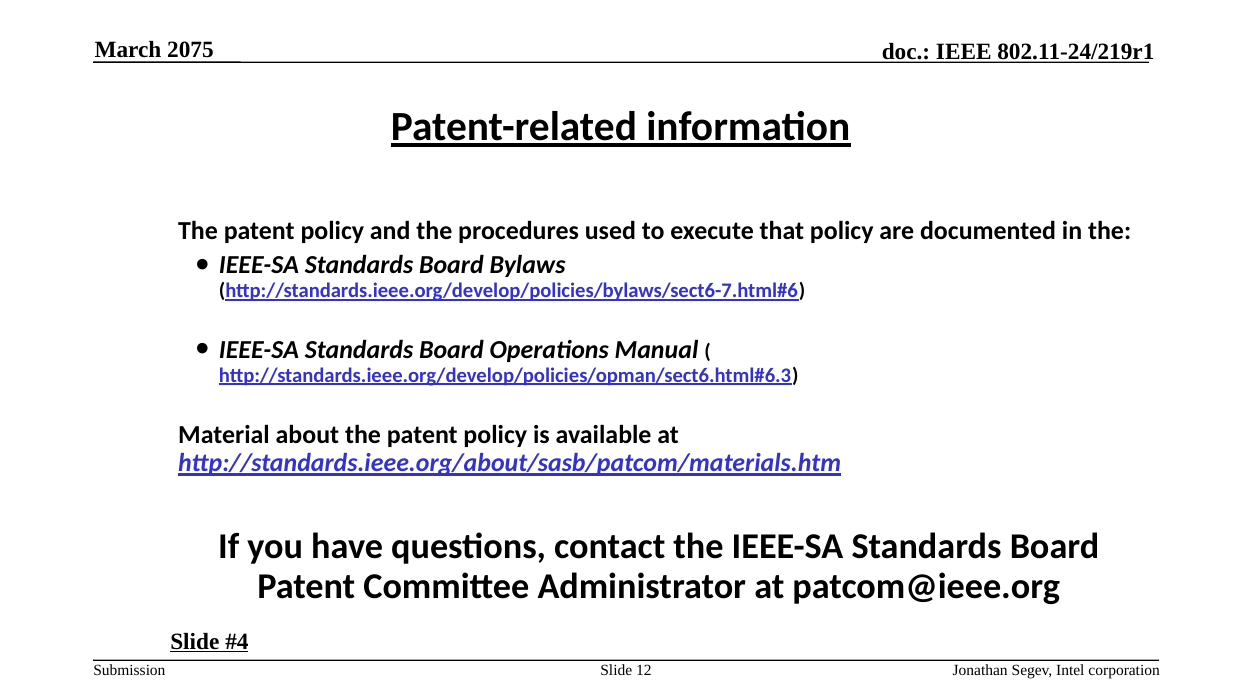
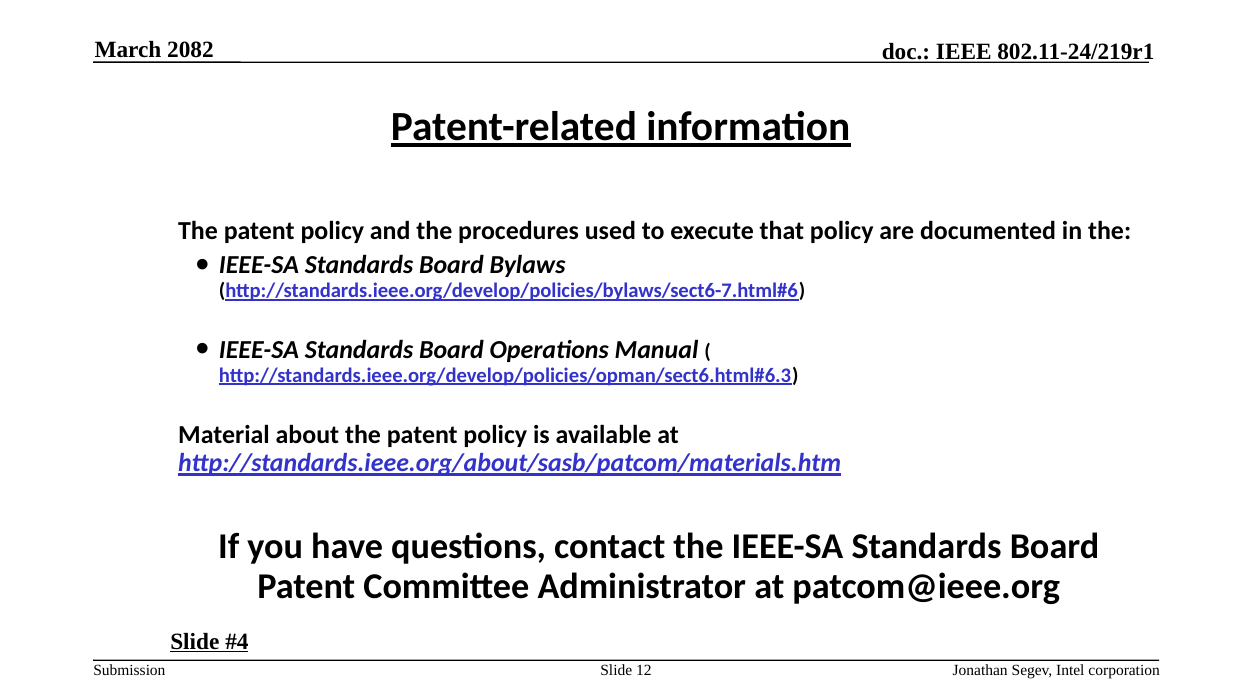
2075: 2075 -> 2082
